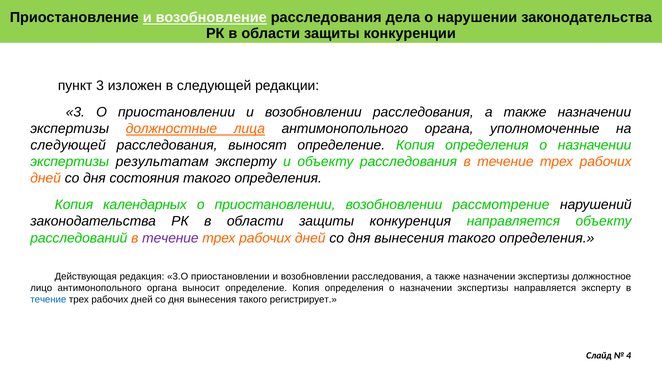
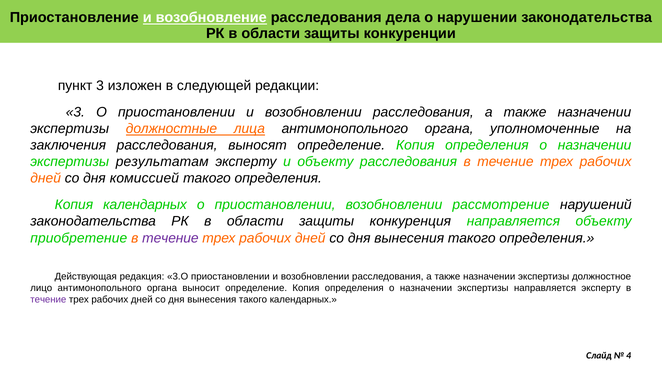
следующей at (68, 146): следующей -> заключения
состояния: состояния -> комиссией
расследований: расследований -> приобретение
течение at (48, 300) colour: blue -> purple
такого регистрирует: регистрирует -> календарных
